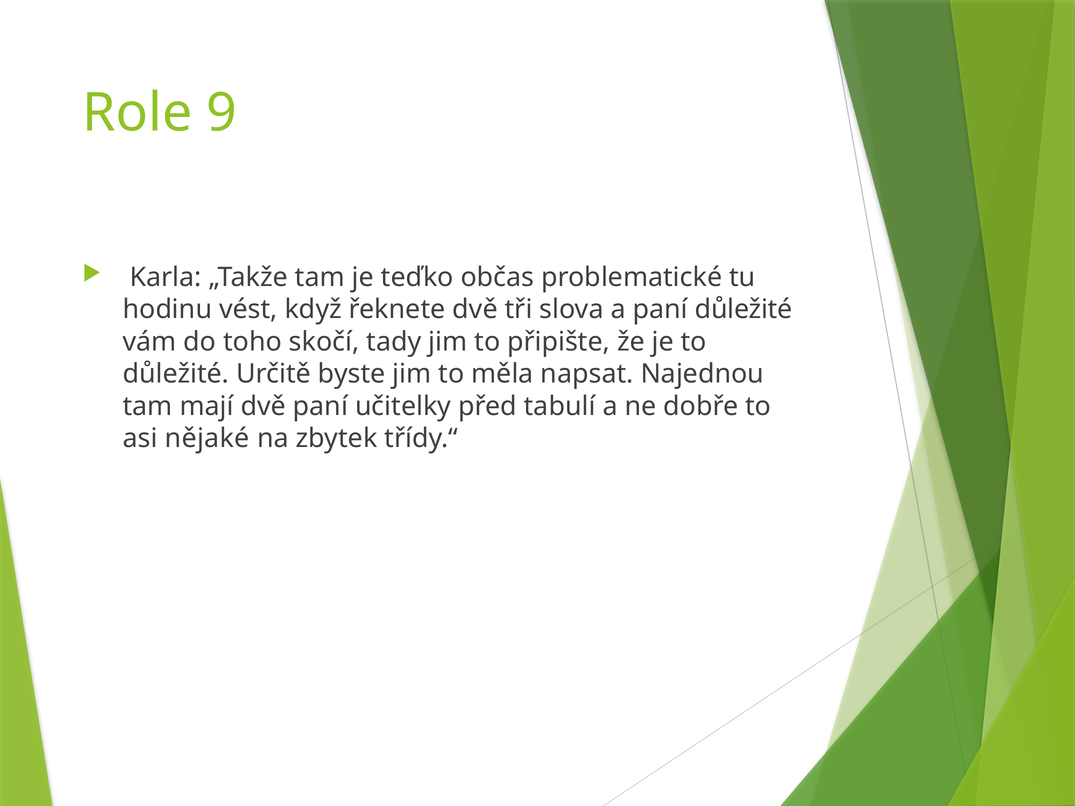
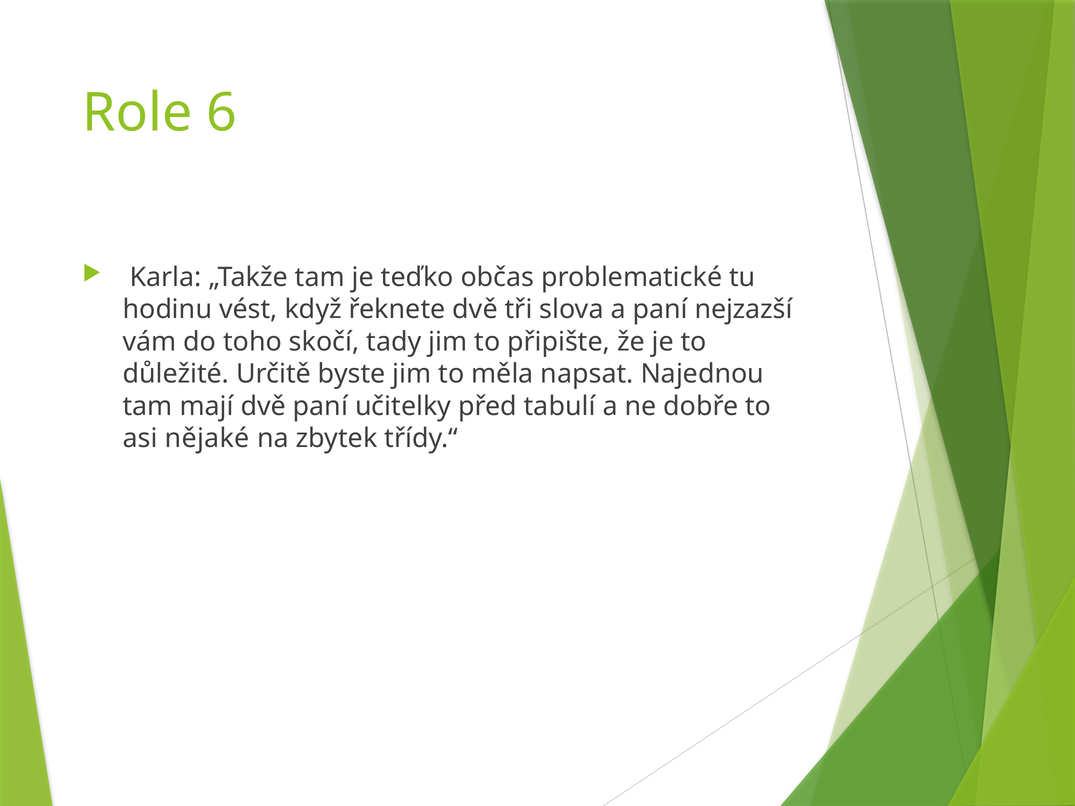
9: 9 -> 6
paní důležité: důležité -> nejzazší
